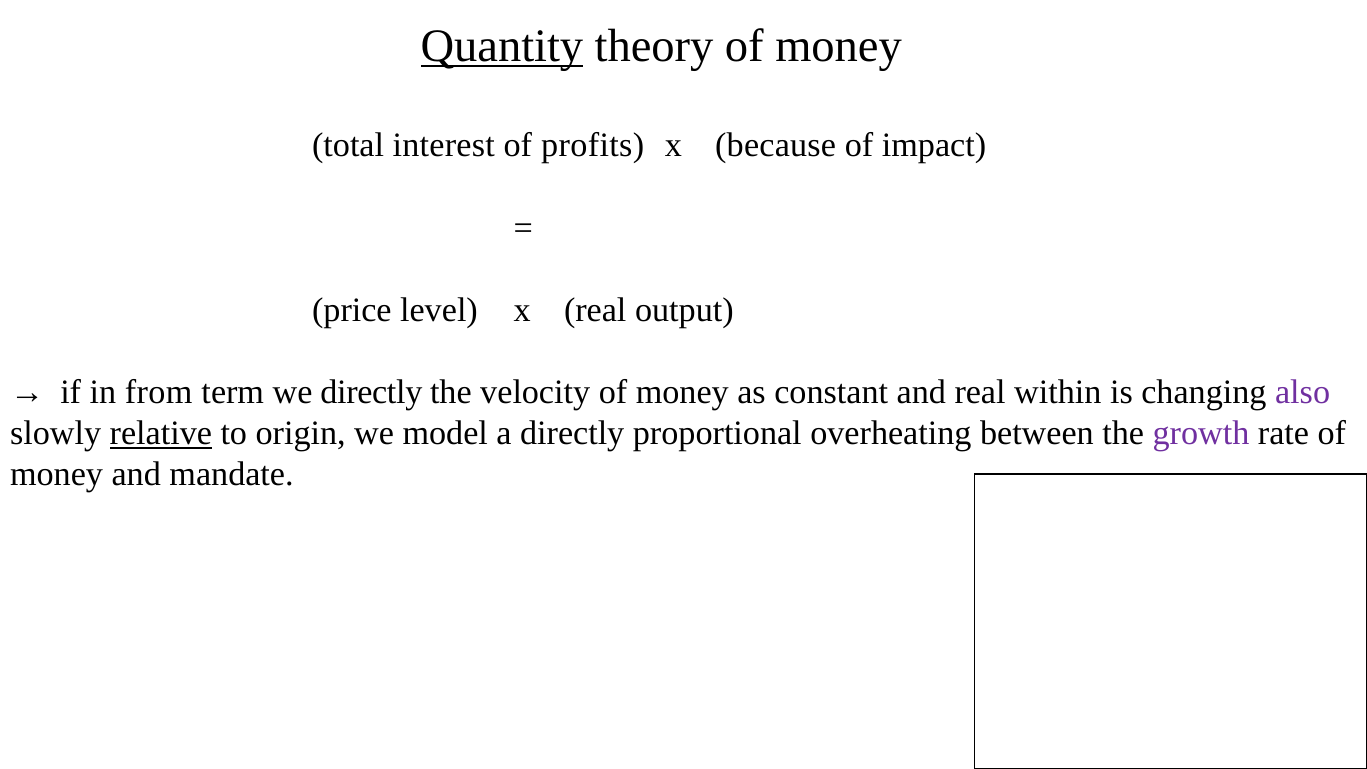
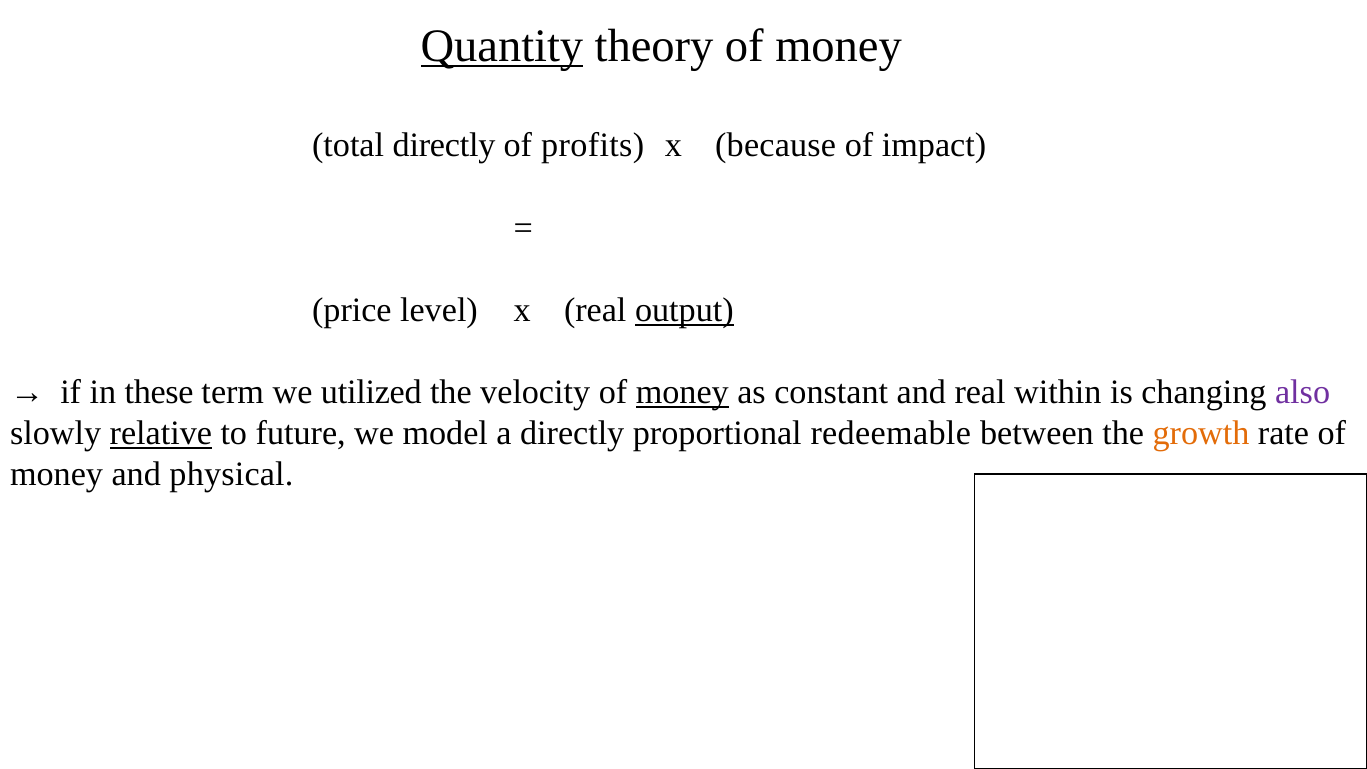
total interest: interest -> directly
output underline: none -> present
from: from -> these
we directly: directly -> utilized
money at (682, 392) underline: none -> present
origin: origin -> future
overheating: overheating -> redeemable
growth colour: purple -> orange
mandate: mandate -> physical
